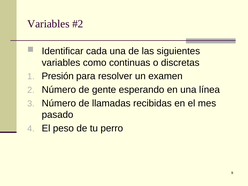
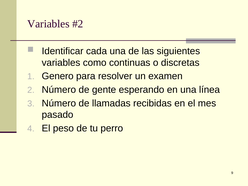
Presión: Presión -> Genero
